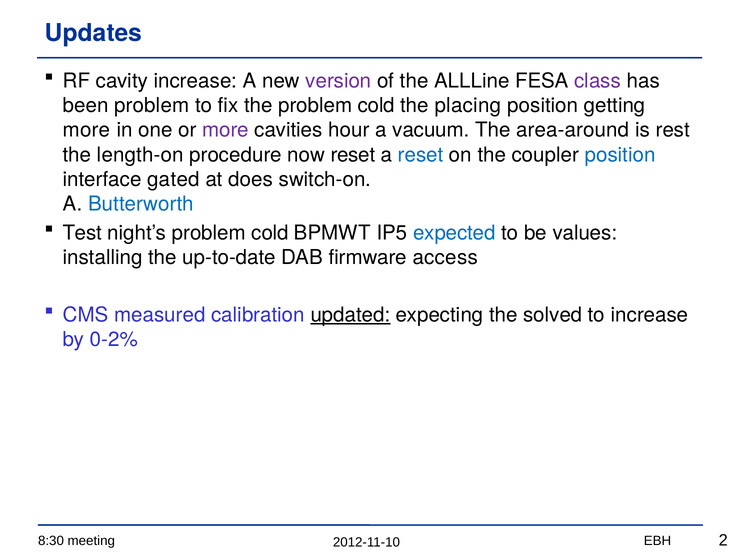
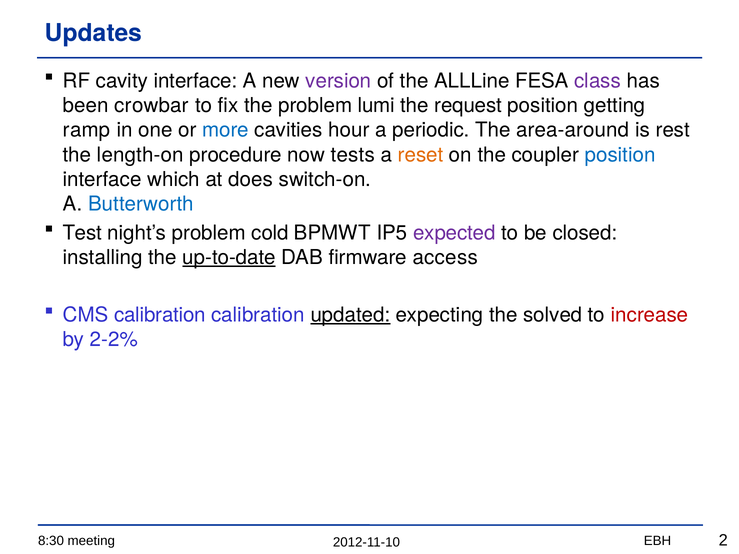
cavity increase: increase -> interface
been problem: problem -> crowbar
the problem cold: cold -> lumi
placing: placing -> request
more at (87, 130): more -> ramp
more at (225, 130) colour: purple -> blue
vacuum: vacuum -> periodic
now reset: reset -> tests
reset at (421, 155) colour: blue -> orange
gated: gated -> which
expected colour: blue -> purple
values: values -> closed
up-to-date underline: none -> present
CMS measured: measured -> calibration
increase at (650, 315) colour: black -> red
0-2%: 0-2% -> 2-2%
